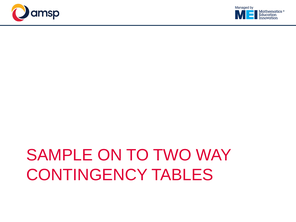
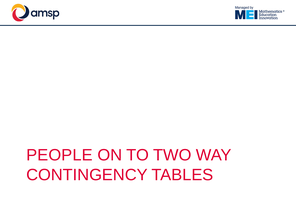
SAMPLE: SAMPLE -> PEOPLE
